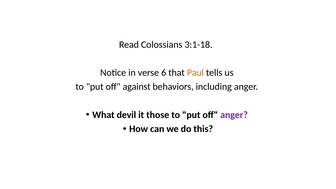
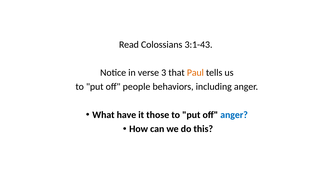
3:1-18: 3:1-18 -> 3:1-43
6: 6 -> 3
against: against -> people
devil: devil -> have
anger at (234, 115) colour: purple -> blue
